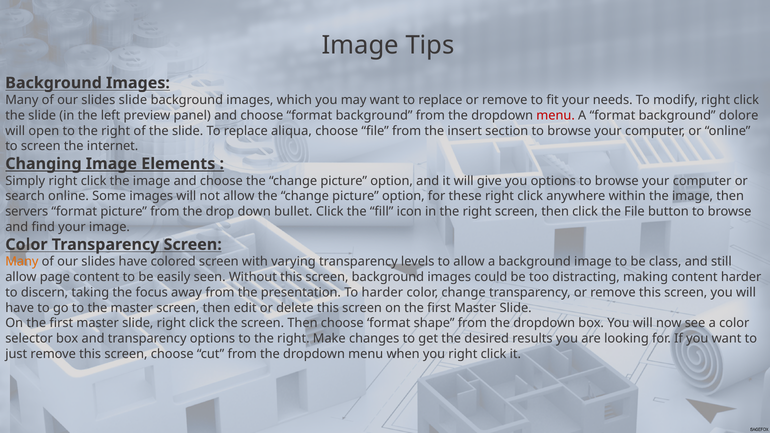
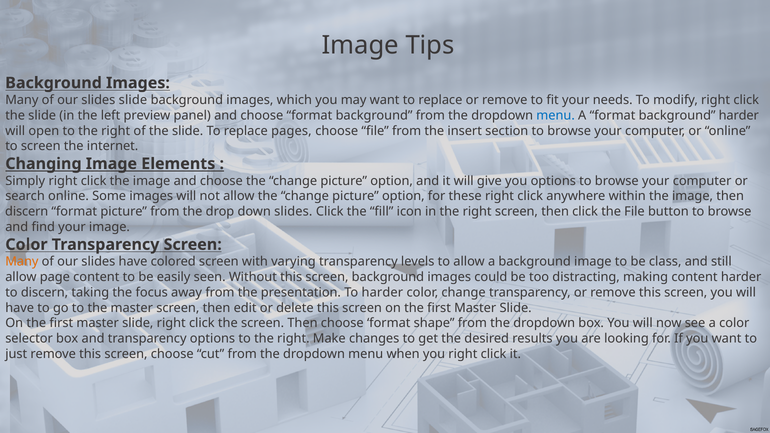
menu at (556, 115) colour: red -> blue
background dolore: dolore -> harder
aliqua: aliqua -> pages
servers at (27, 212): servers -> discern
down bullet: bullet -> slides
